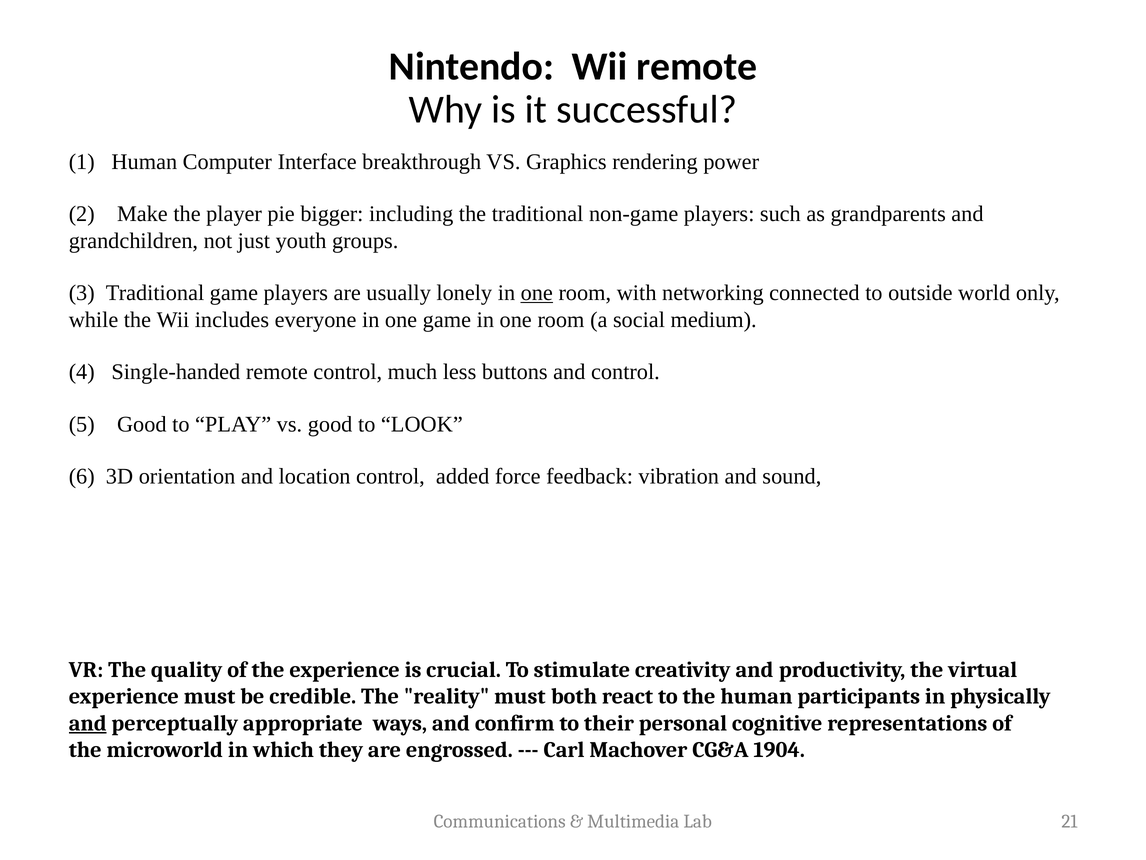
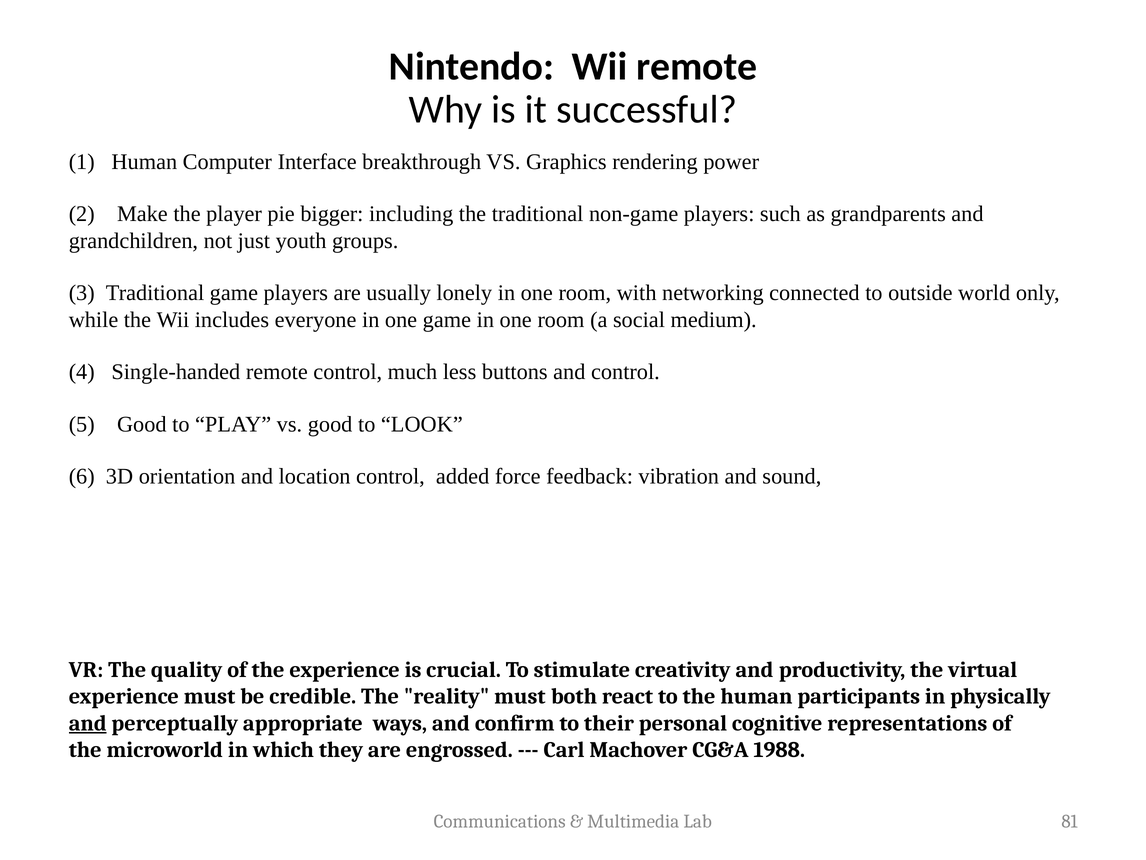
one at (537, 293) underline: present -> none
1904: 1904 -> 1988
21: 21 -> 81
